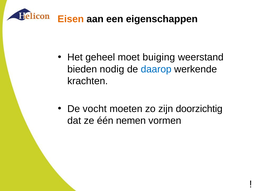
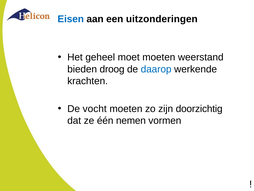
Eisen colour: orange -> blue
eigenschappen: eigenschappen -> uitzonderingen
moet buiging: buiging -> moeten
nodig: nodig -> droog
